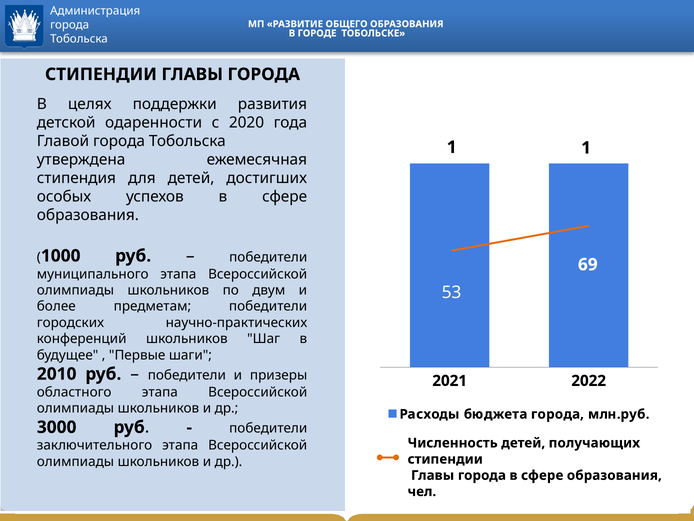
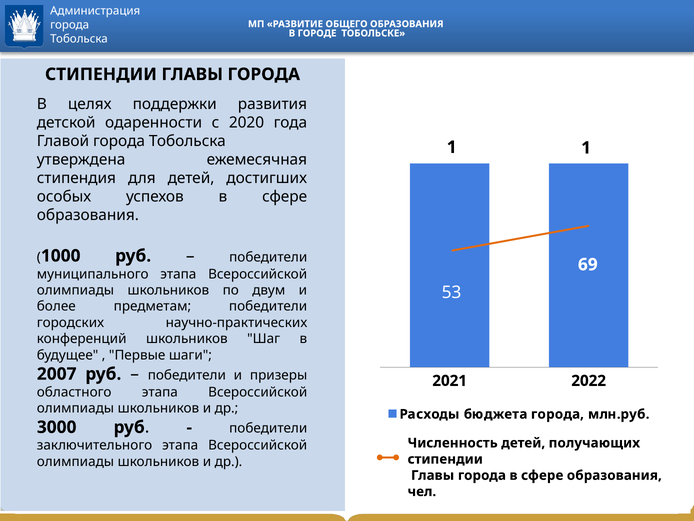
2010: 2010 -> 2007
